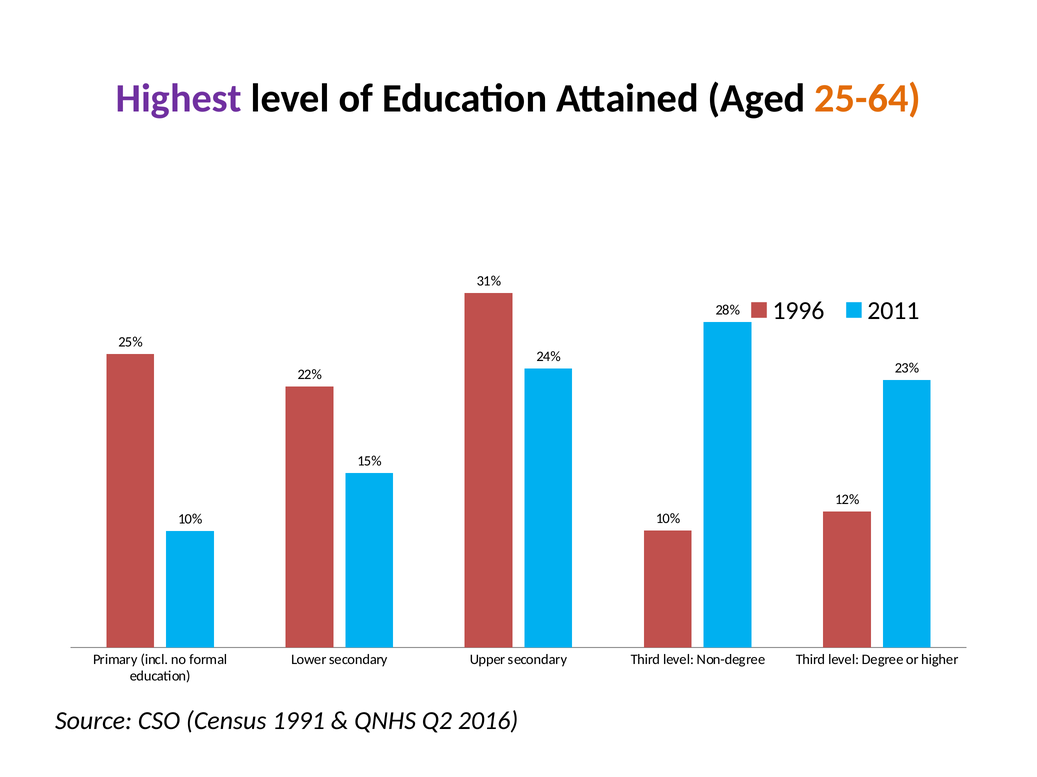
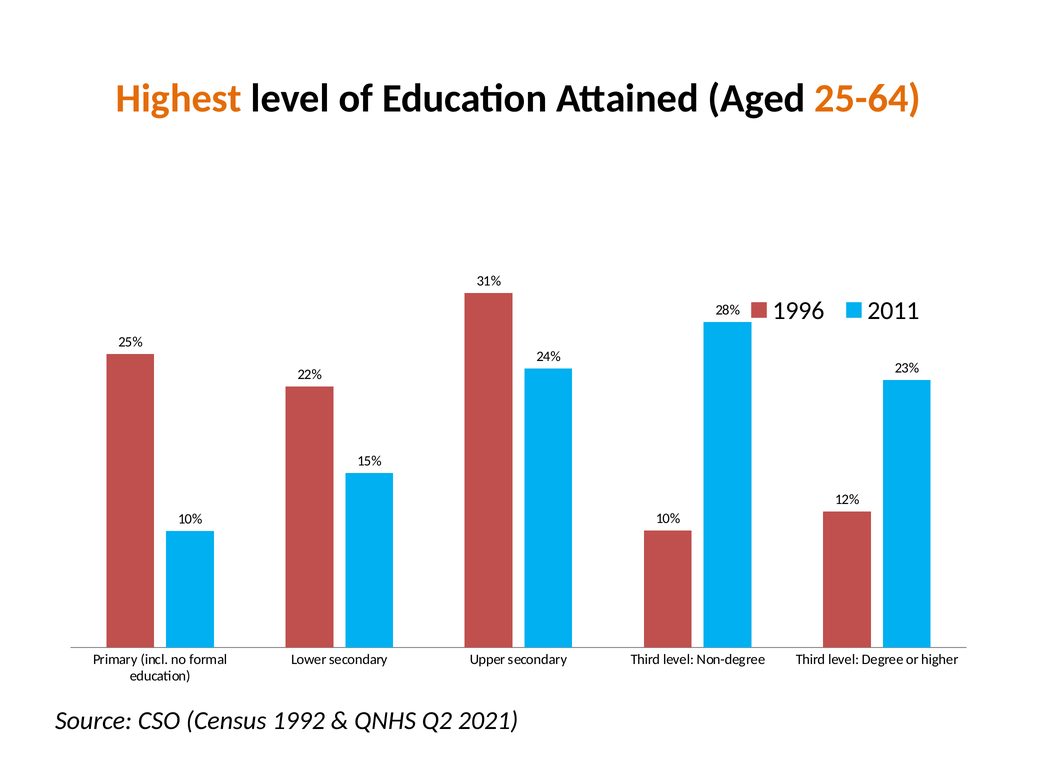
Highest colour: purple -> orange
1991: 1991 -> 1992
2016: 2016 -> 2021
